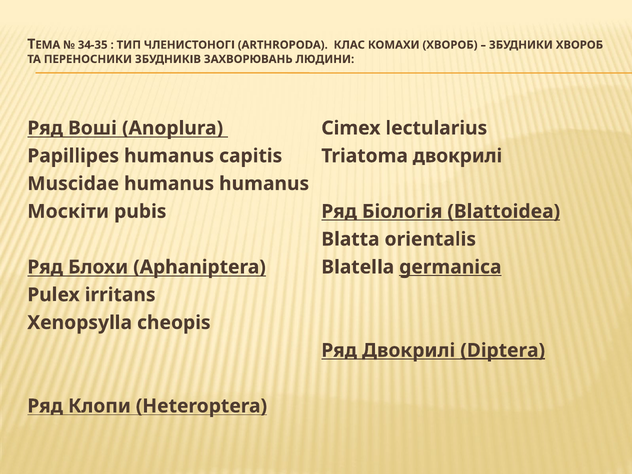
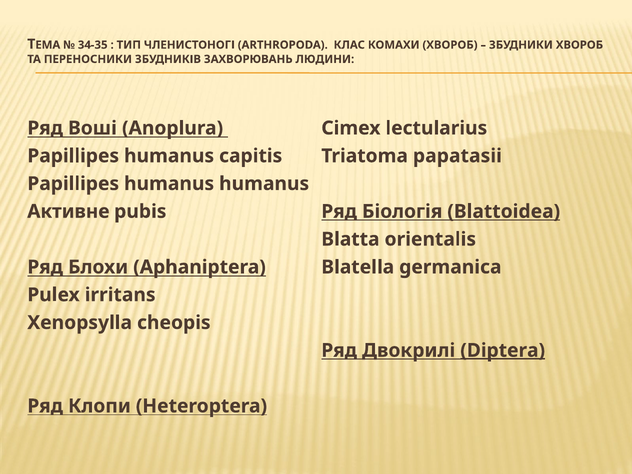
Triatoma двокрилі: двокрилі -> papatasii
Muscidae at (73, 184): Muscidae -> Papillipes
Москіти: Москіти -> Активне
germanica underline: present -> none
